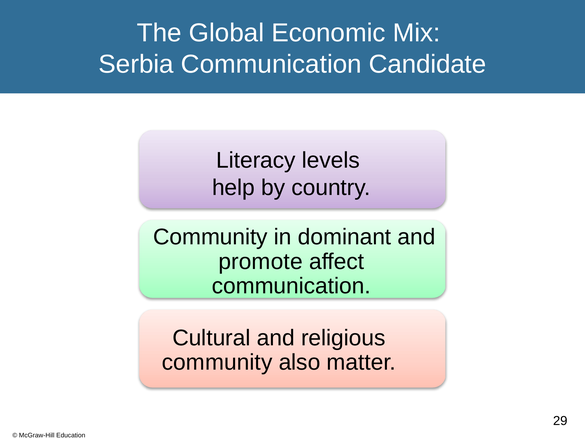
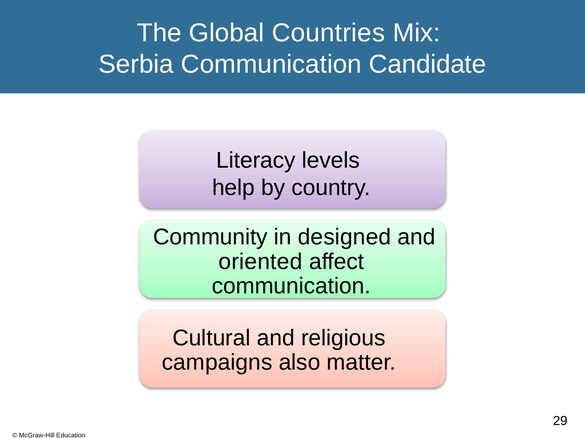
Economic: Economic -> Countries
dominant: dominant -> designed
promote: promote -> oriented
community at (217, 363): community -> campaigns
